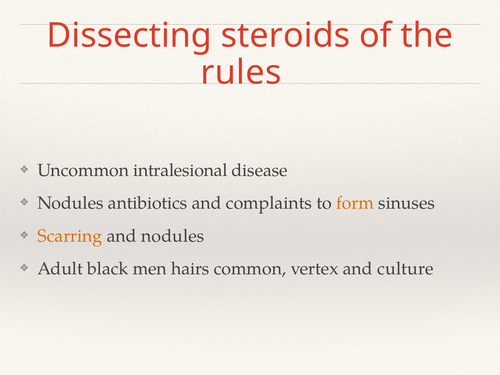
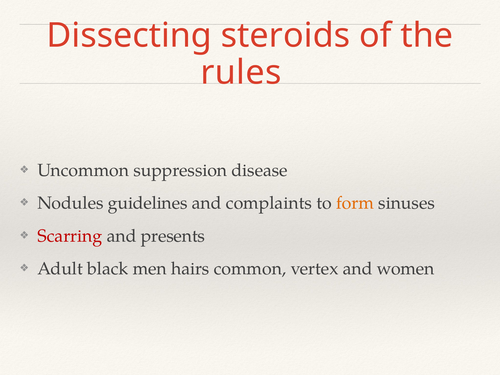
intralesional: intralesional -> suppression
antibiotics: antibiotics -> guidelines
Scarring colour: orange -> red
and nodules: nodules -> presents
culture: culture -> women
